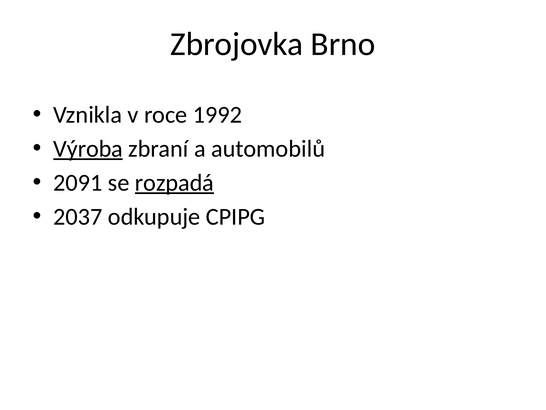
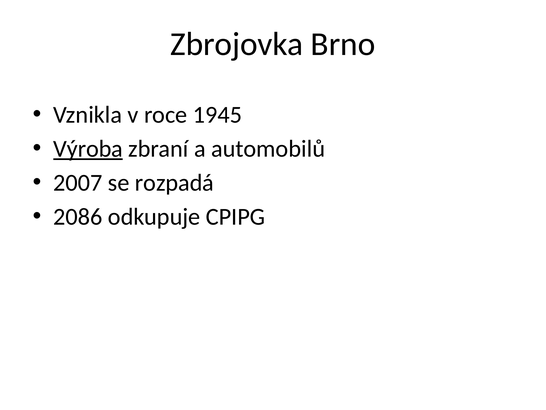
1992: 1992 -> 1945
2091: 2091 -> 2007
rozpadá underline: present -> none
2037: 2037 -> 2086
